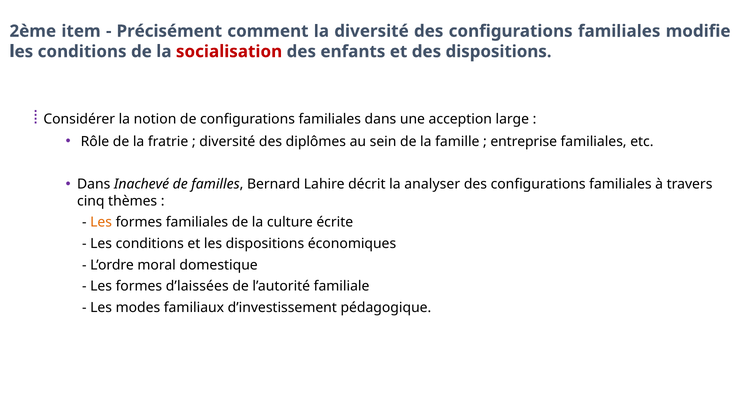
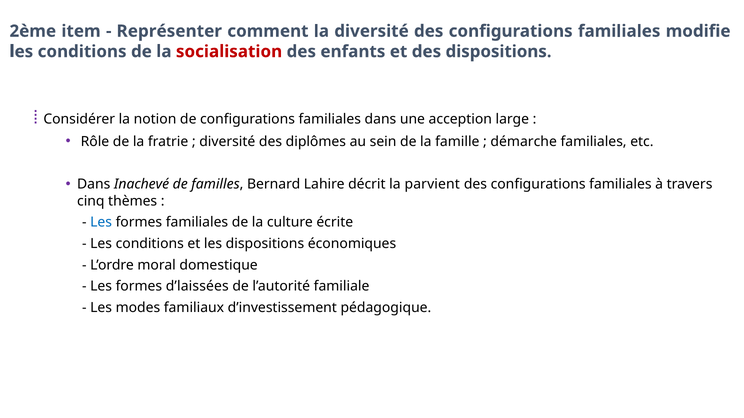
Précisément: Précisément -> Représenter
entreprise: entreprise -> démarche
analyser: analyser -> parvient
Les at (101, 223) colour: orange -> blue
